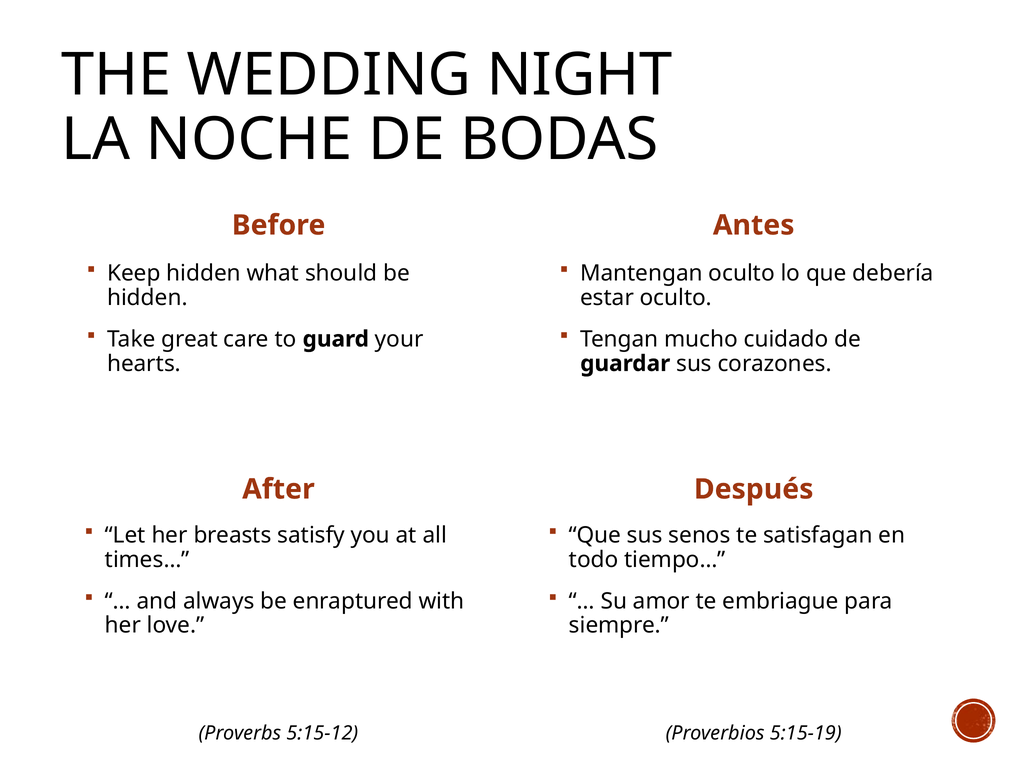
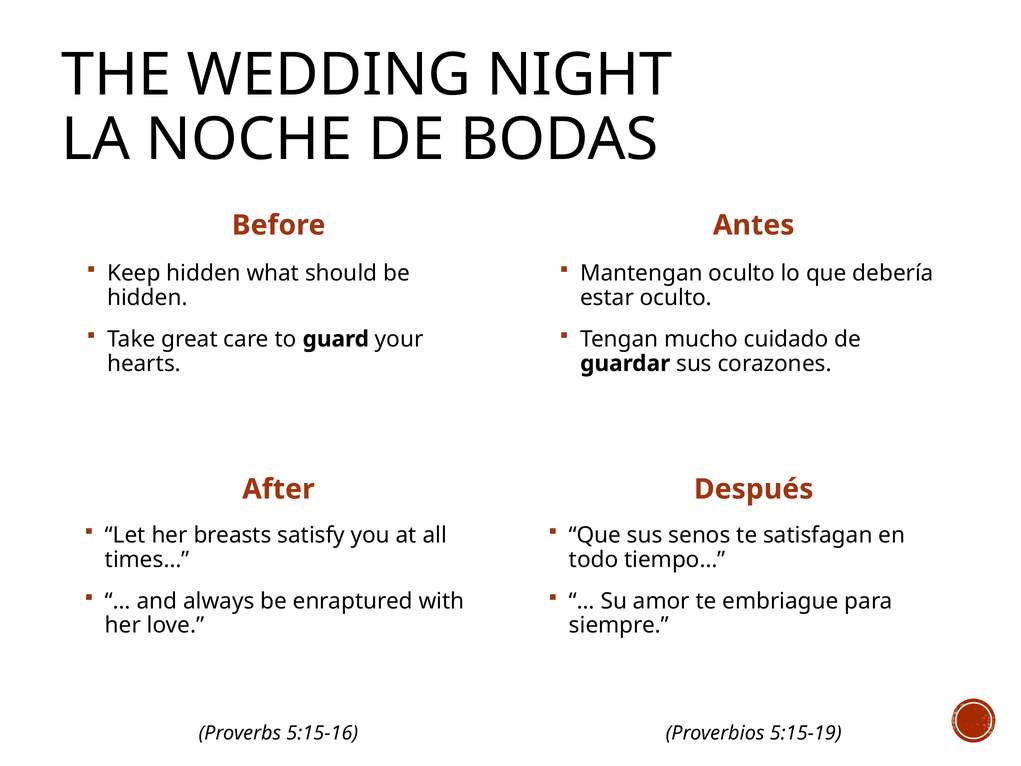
5:15-12: 5:15-12 -> 5:15-16
